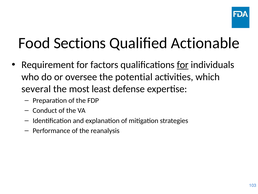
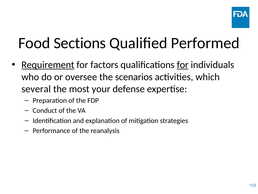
Actionable: Actionable -> Performed
Requirement underline: none -> present
potential: potential -> scenarios
least: least -> your
